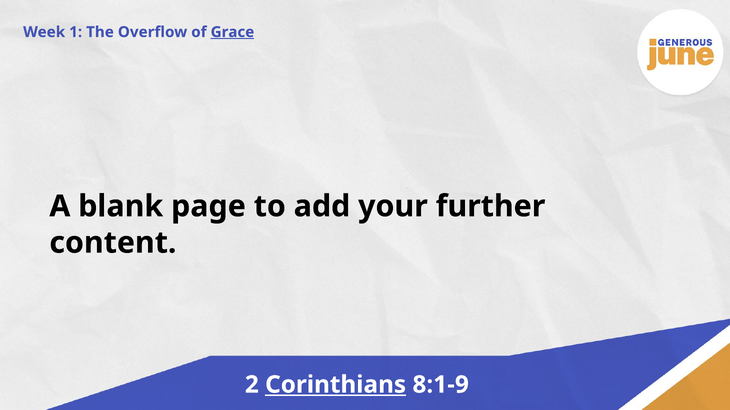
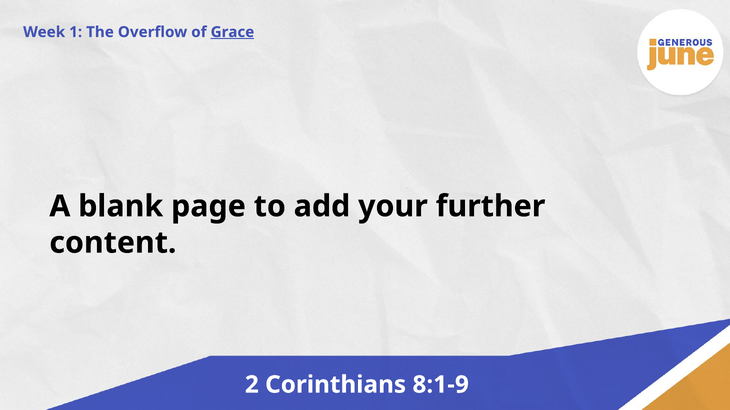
Corinthians underline: present -> none
